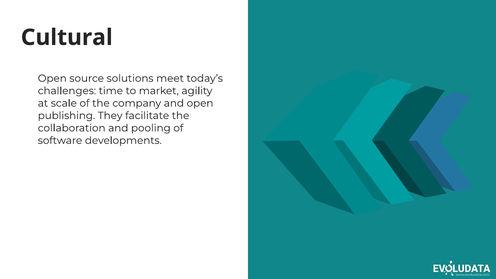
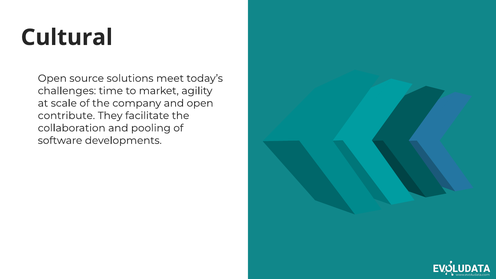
publishing: publishing -> contribute
